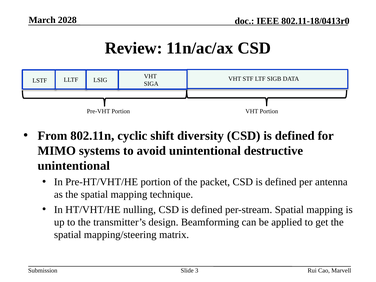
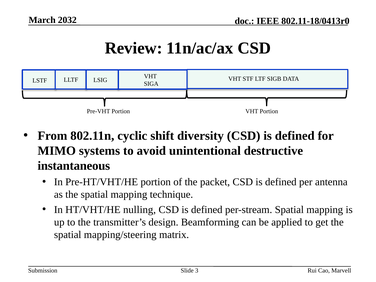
2028: 2028 -> 2032
unintentional at (74, 166): unintentional -> instantaneous
